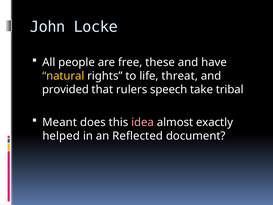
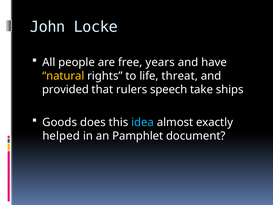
these: these -> years
tribal: tribal -> ships
Meant: Meant -> Goods
idea colour: pink -> light blue
Reflected: Reflected -> Pamphlet
